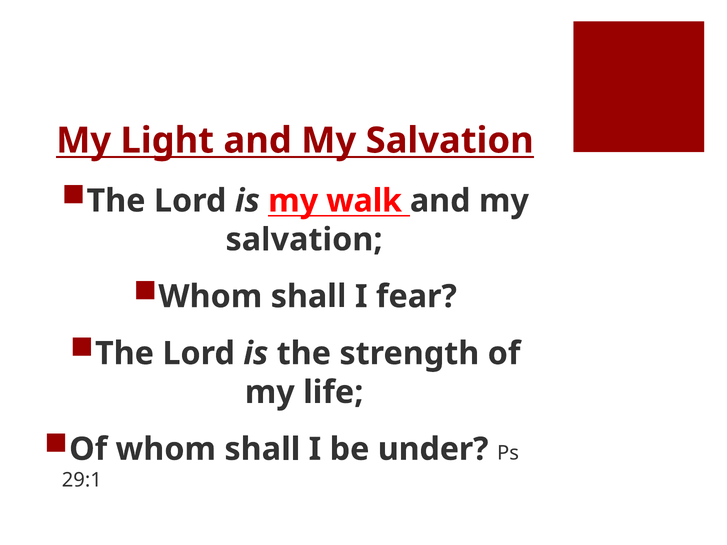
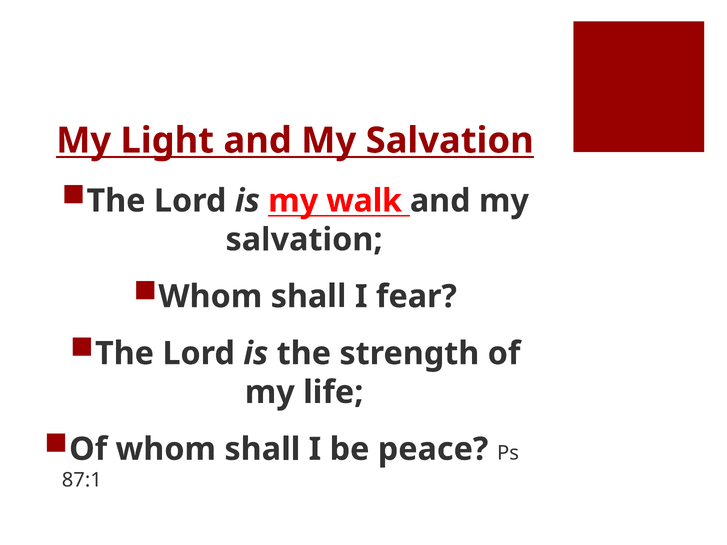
under: under -> peace
29:1: 29:1 -> 87:1
